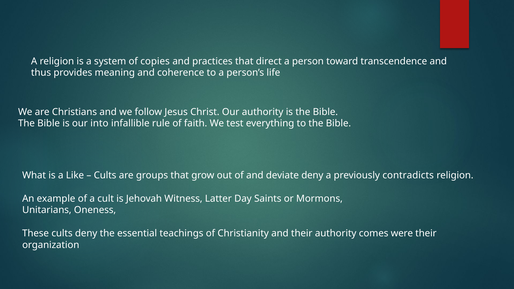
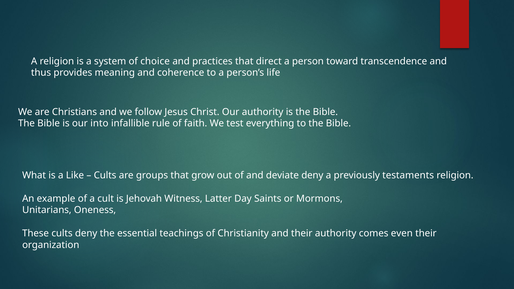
copies: copies -> choice
contradicts: contradicts -> testaments
were: were -> even
